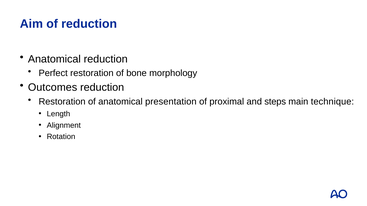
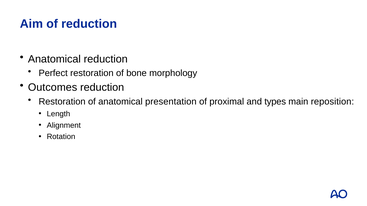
steps: steps -> types
technique: technique -> reposition
